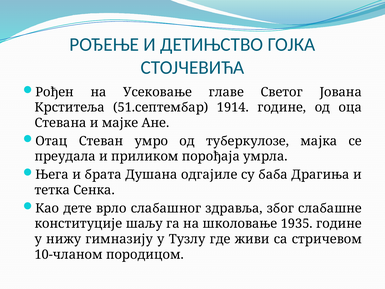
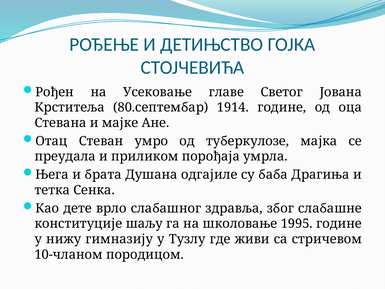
51.септембар: 51.септембар -> 80.септембар
1935: 1935 -> 1995
